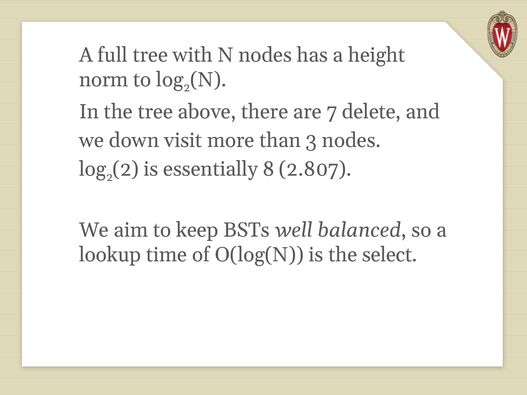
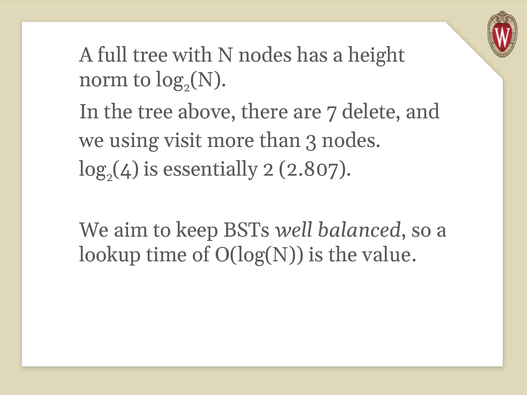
down: down -> using
2 at (126, 169): 2 -> 4
essentially 8: 8 -> 2
select: select -> value
